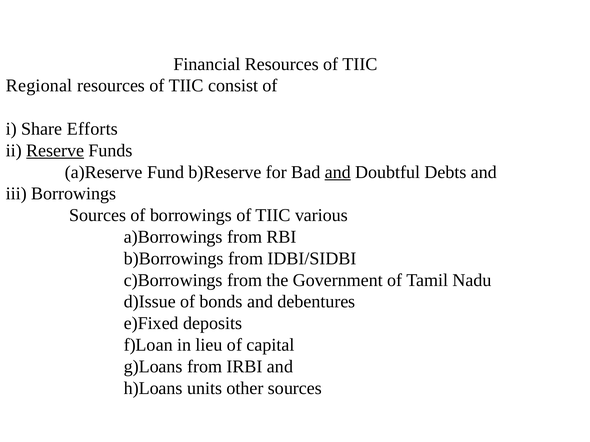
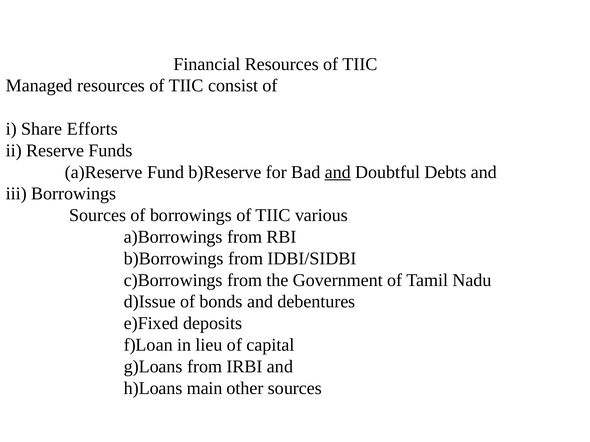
Regional: Regional -> Managed
Reserve underline: present -> none
units: units -> main
